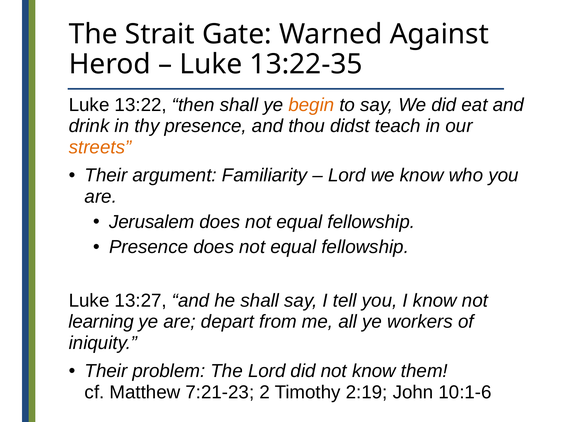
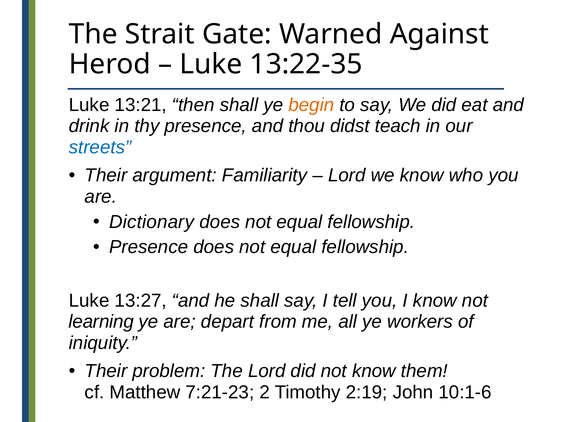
13:22: 13:22 -> 13:21
streets colour: orange -> blue
Jerusalem: Jerusalem -> Dictionary
